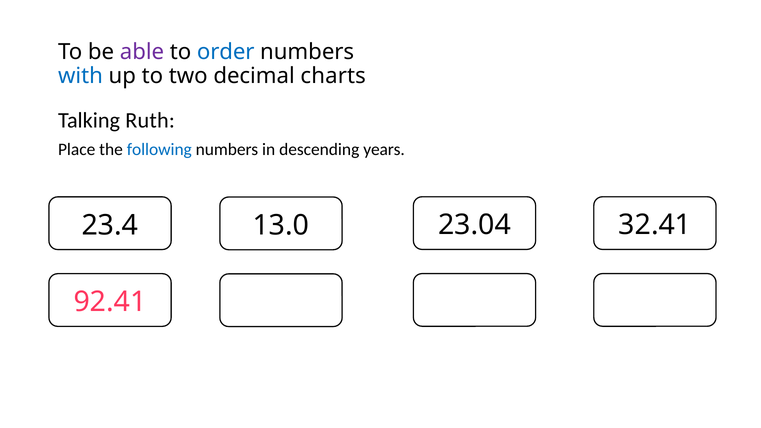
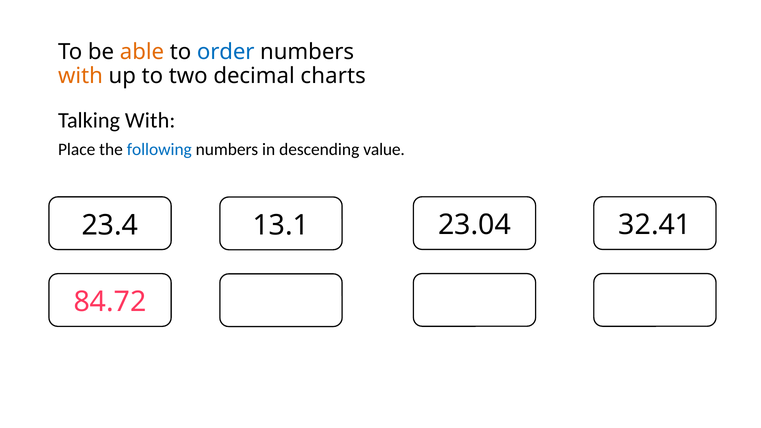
able colour: purple -> orange
with at (80, 76) colour: blue -> orange
Talking Ruth: Ruth -> With
years: years -> value
13.0: 13.0 -> 13.1
92.41: 92.41 -> 84.72
